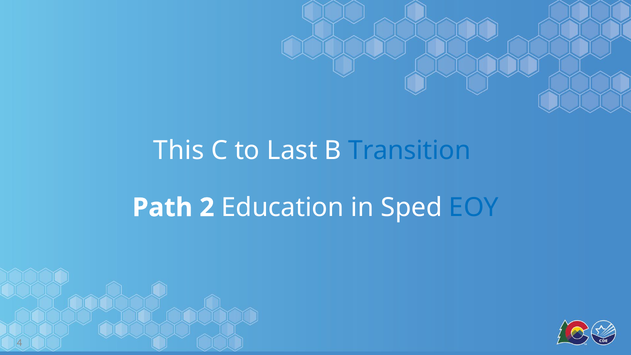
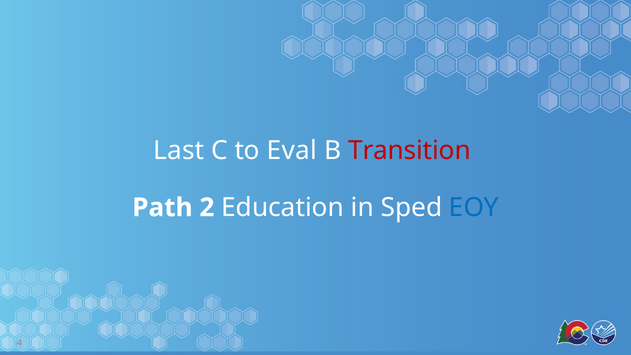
This: This -> Last
Last: Last -> Eval
Transition colour: blue -> red
